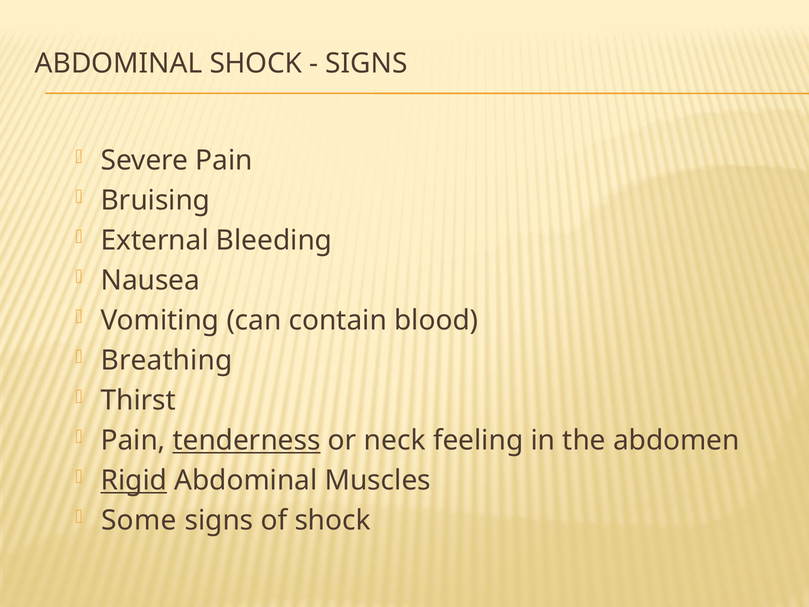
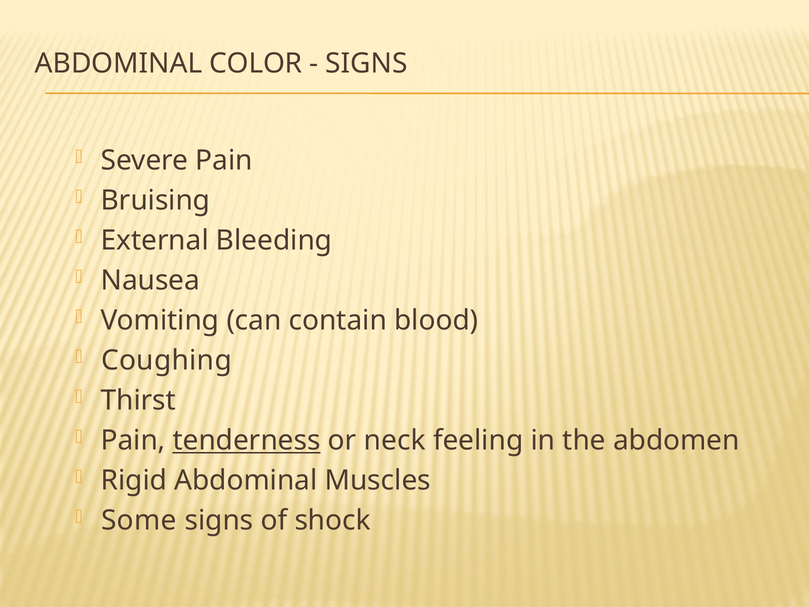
ABDOMINAL SHOCK: SHOCK -> COLOR
Breathing: Breathing -> Coughing
Rigid underline: present -> none
